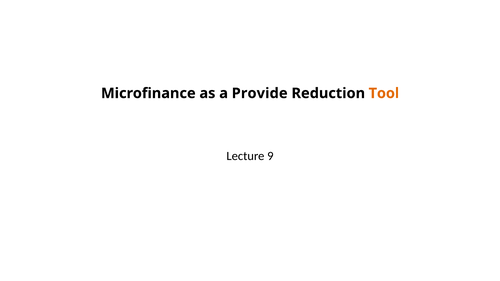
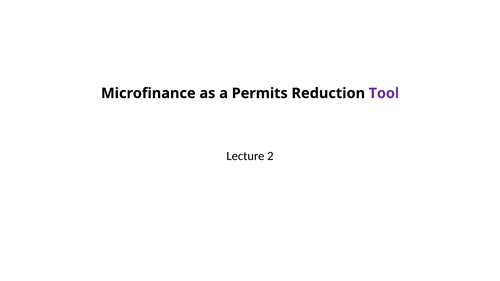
Provide: Provide -> Permits
Tool colour: orange -> purple
9: 9 -> 2
